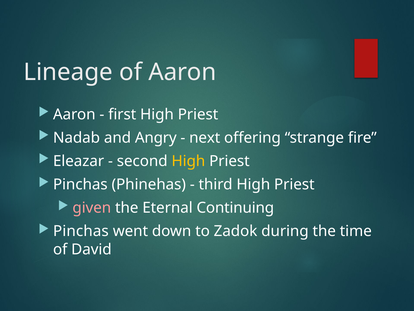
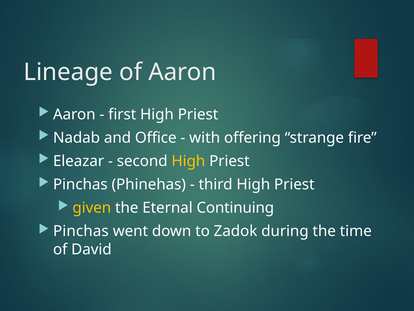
Angry: Angry -> Office
next: next -> with
given colour: pink -> yellow
